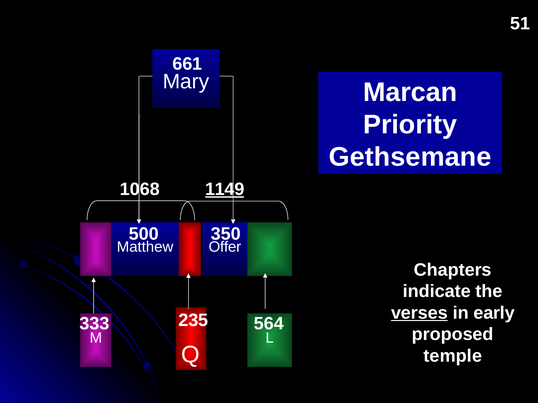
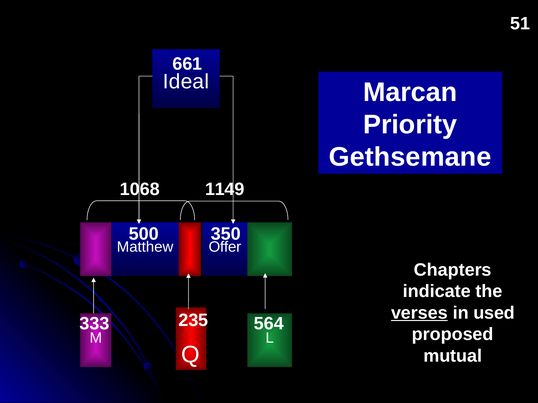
Mary: Mary -> Ideal
1149 underline: present -> none
early: early -> used
temple: temple -> mutual
